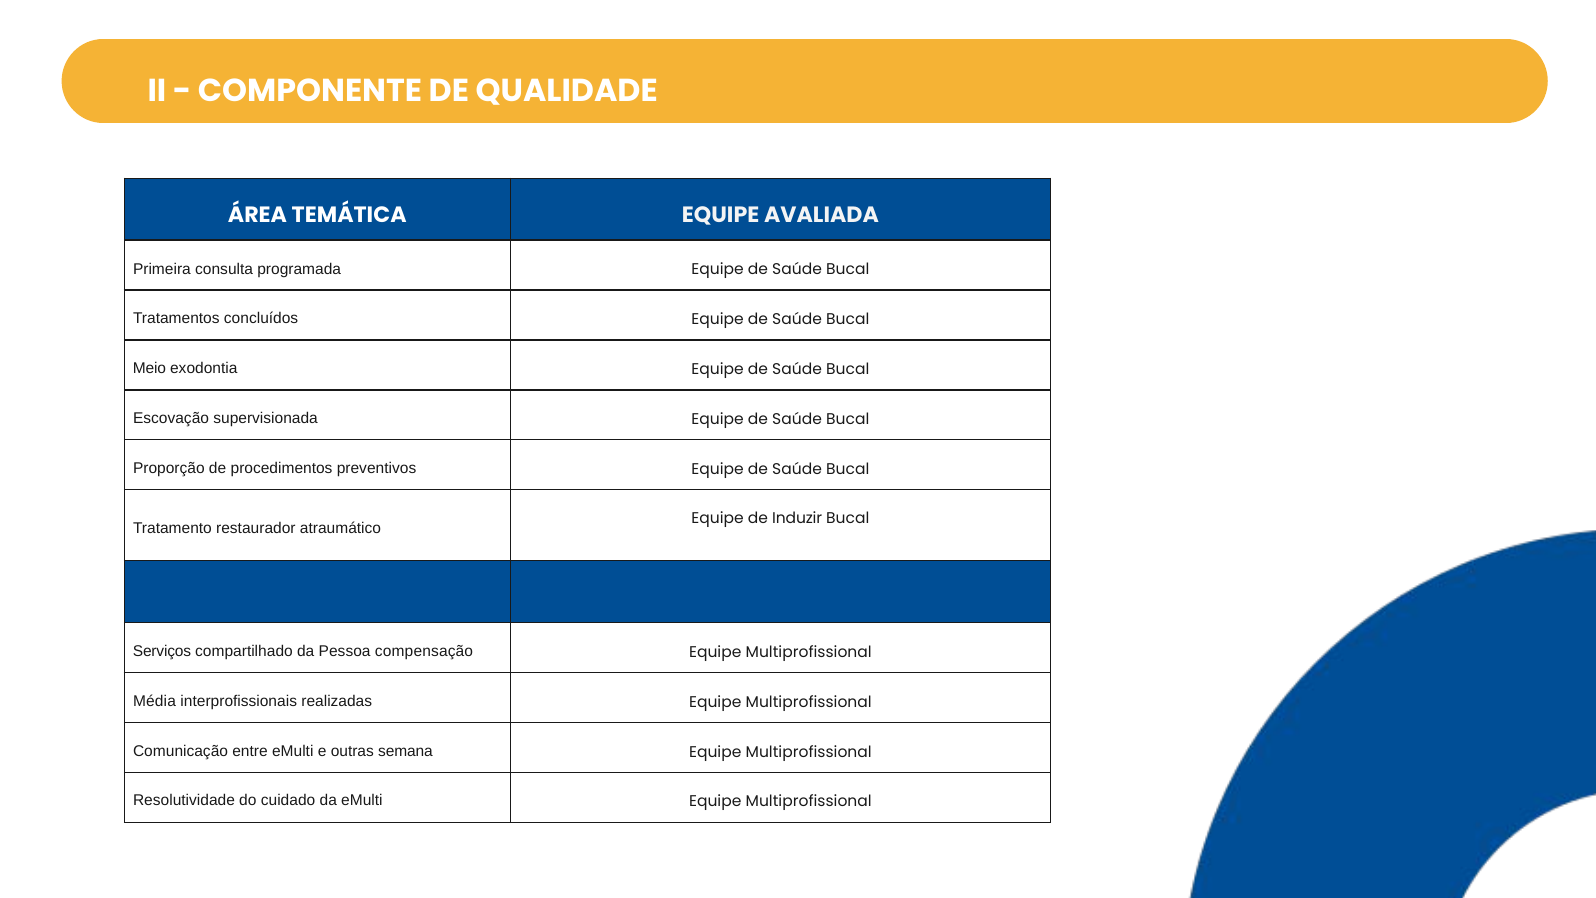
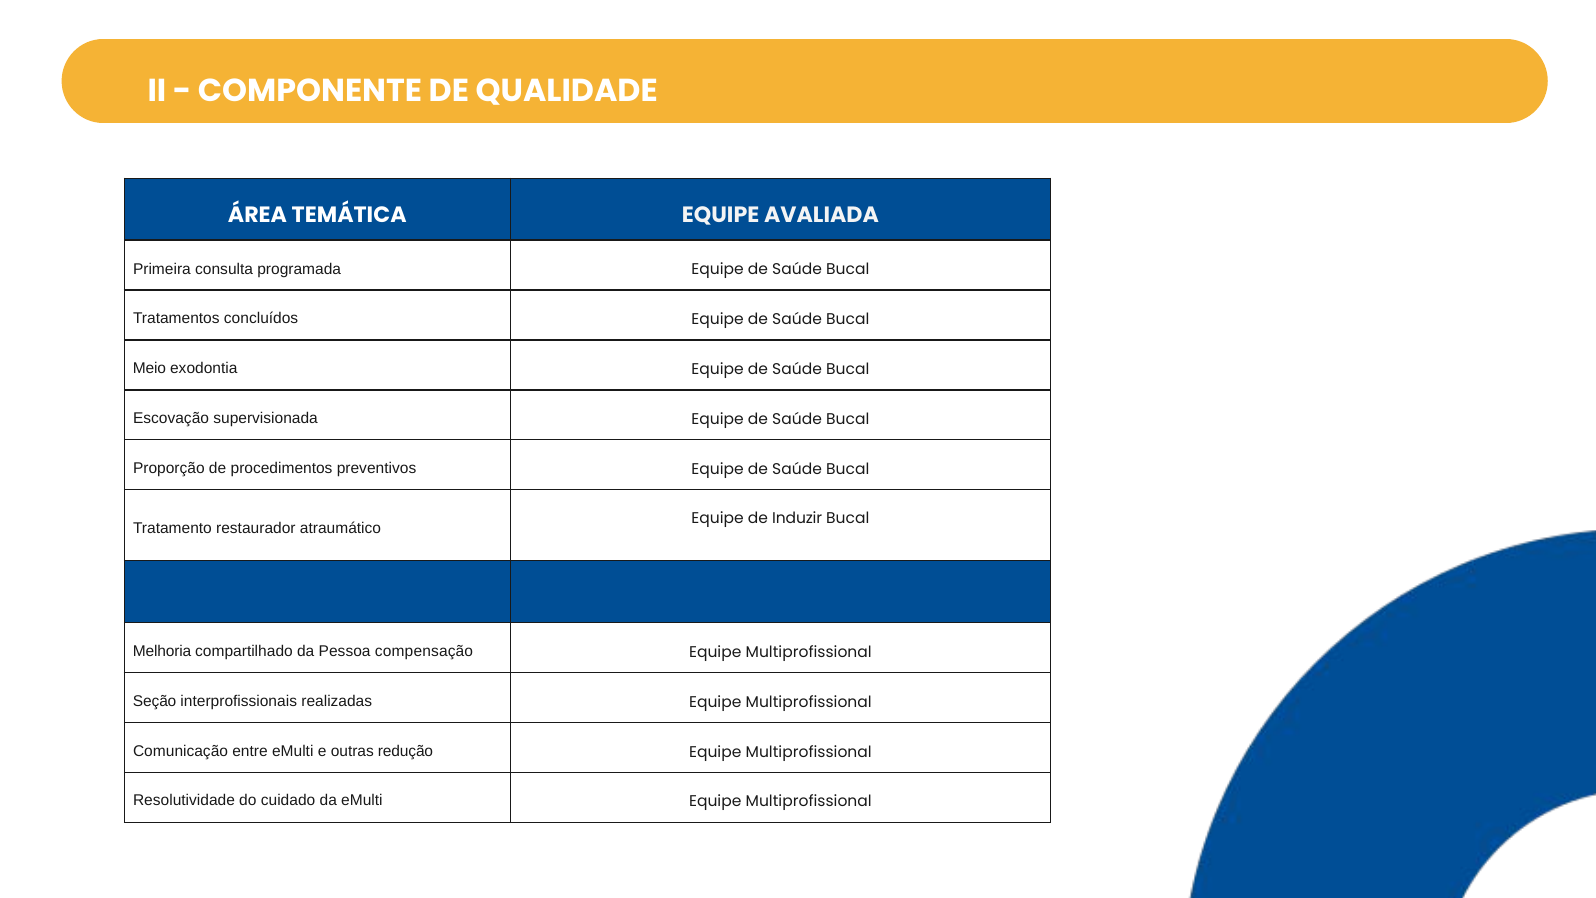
Serviços: Serviços -> Melhoria
Média: Média -> Seção
semana: semana -> redução
